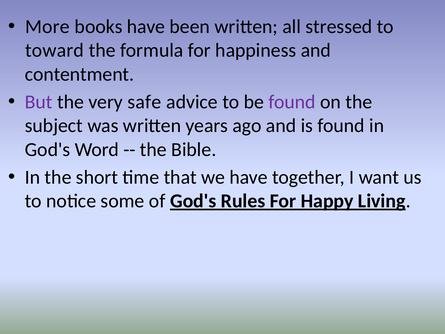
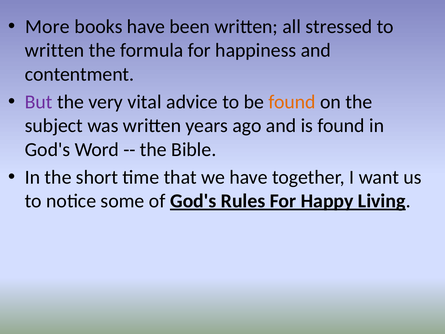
toward at (55, 50): toward -> written
safe: safe -> vital
found at (292, 102) colour: purple -> orange
